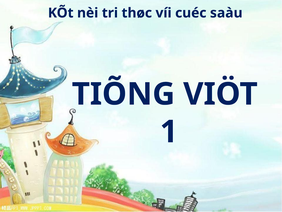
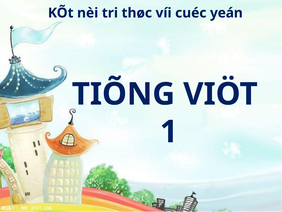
saàu: saàu -> yeán
